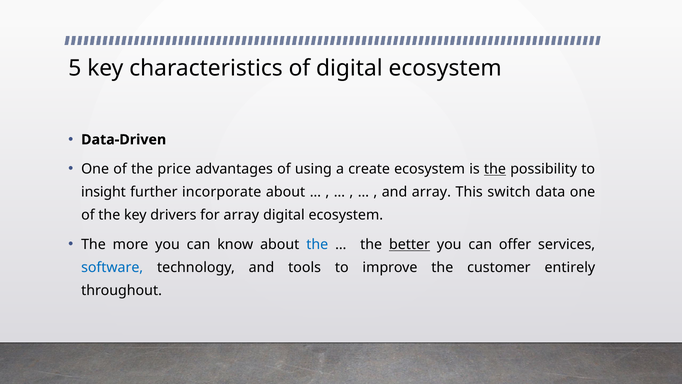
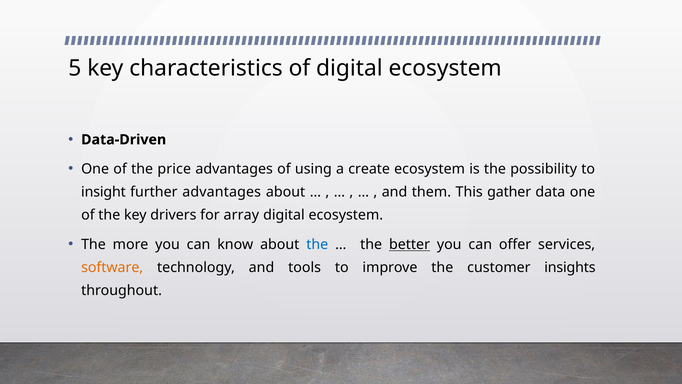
the at (495, 169) underline: present -> none
further incorporate: incorporate -> advantages
and array: array -> them
switch: switch -> gather
software colour: blue -> orange
entirely: entirely -> insights
